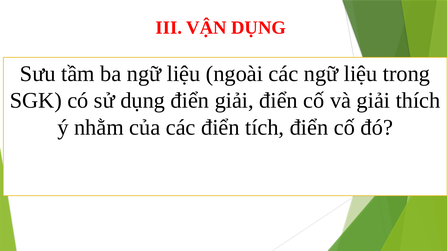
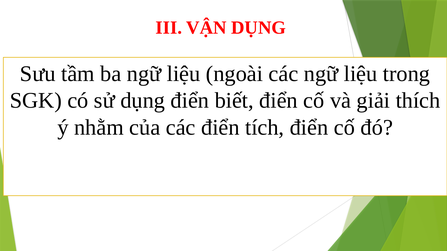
điển giải: giải -> biết
